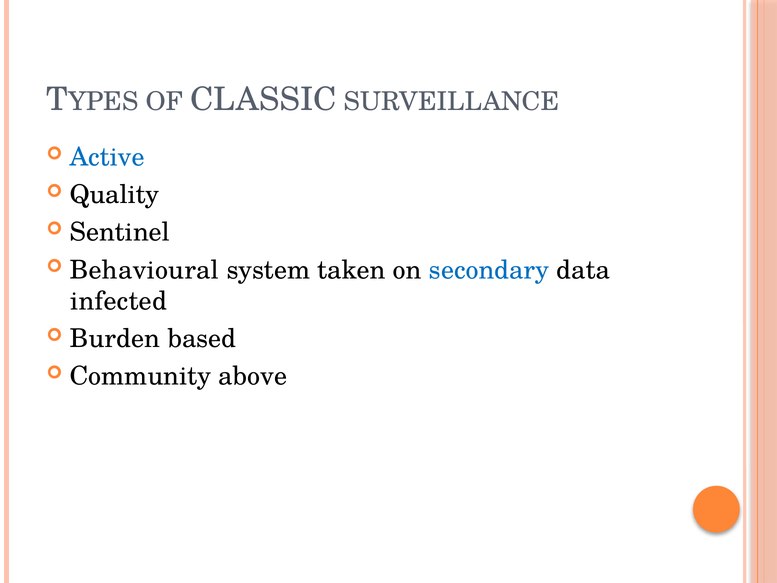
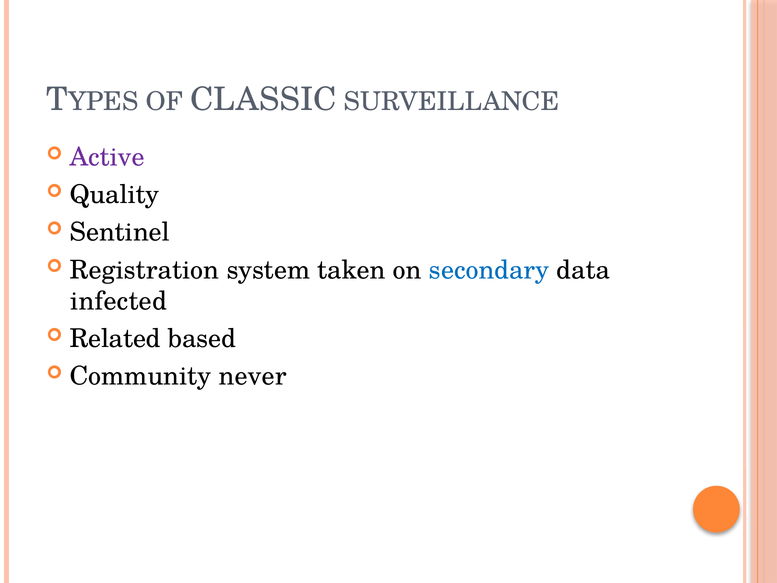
Active colour: blue -> purple
Behavioural: Behavioural -> Registration
Burden: Burden -> Related
above: above -> never
